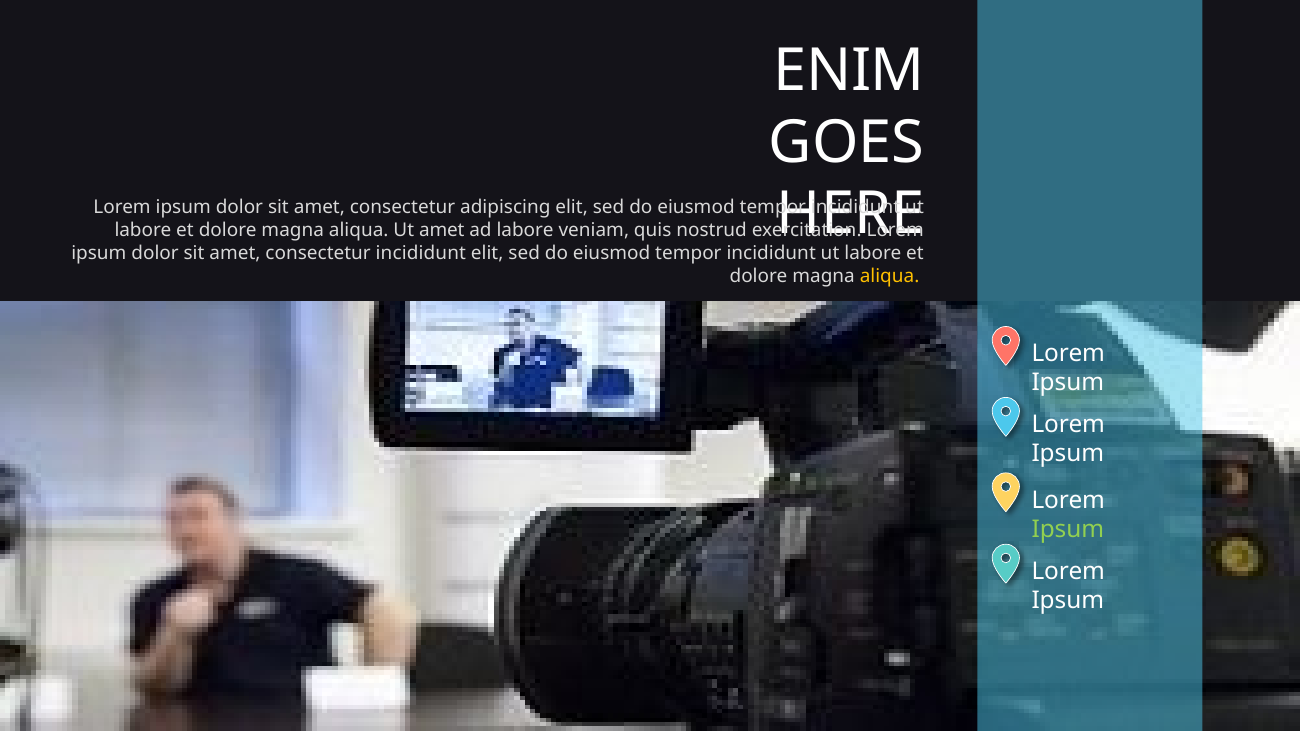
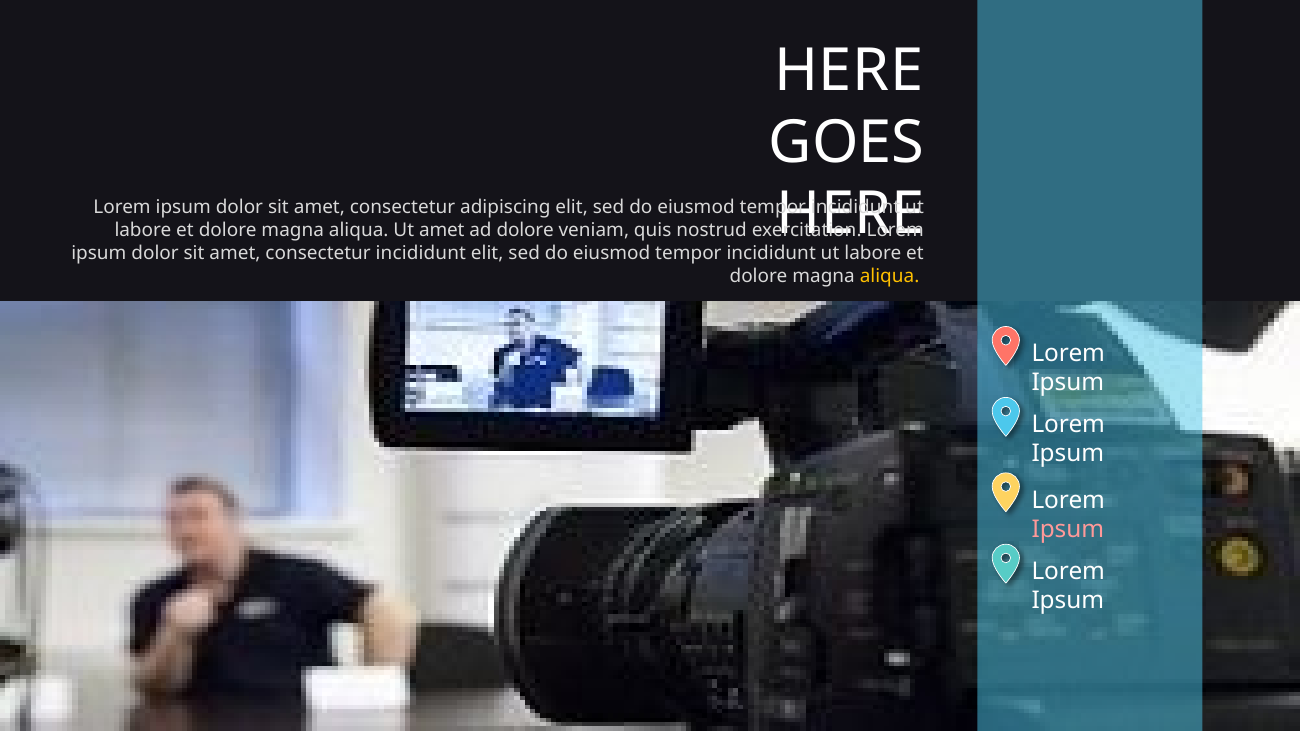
ENIM at (849, 71): ENIM -> HERE
ad labore: labore -> dolore
Ipsum at (1068, 529) colour: light green -> pink
